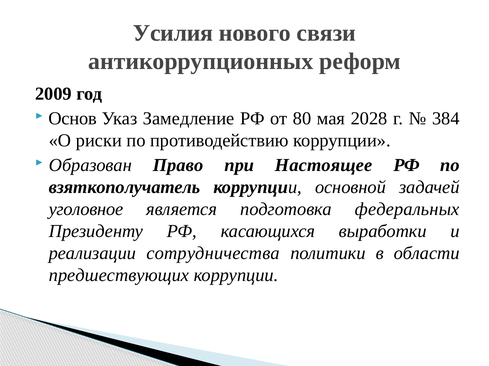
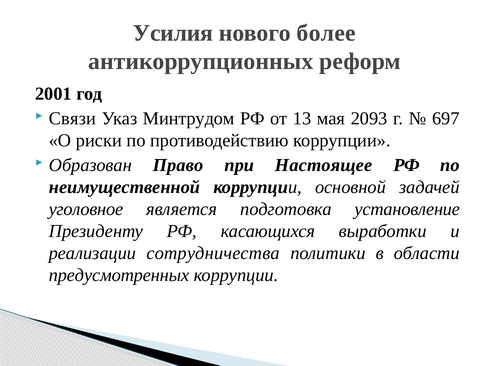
связи: связи -> более
2009: 2009 -> 2001
Основ: Основ -> Связи
Замедление: Замедление -> Минтрудом
80: 80 -> 13
2028: 2028 -> 2093
384: 384 -> 697
взяткополучатель: взяткополучатель -> неимущественной
федеральных: федеральных -> установление
предшествующих: предшествующих -> предусмотренных
